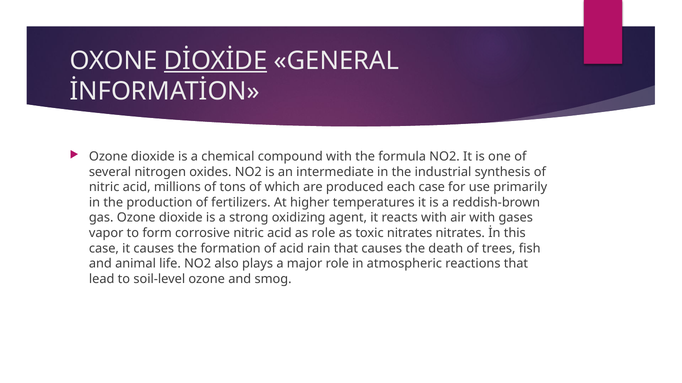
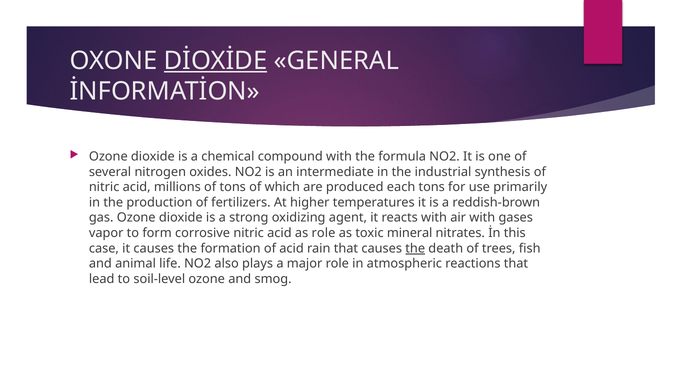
each case: case -> tons
toxic nitrates: nitrates -> mineral
the at (415, 249) underline: none -> present
